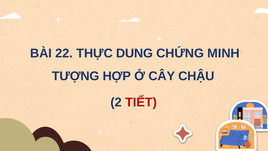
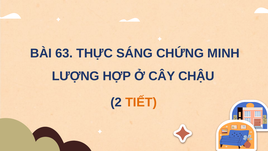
22: 22 -> 63
DUNG: DUNG -> SÁNG
TƯỢNG: TƯỢNG -> LƯỢNG
TIẾT colour: red -> orange
